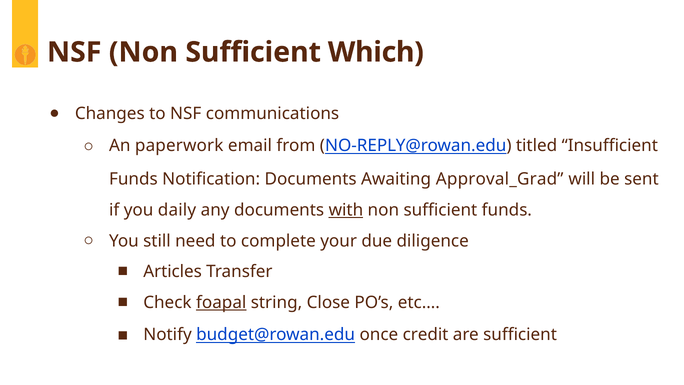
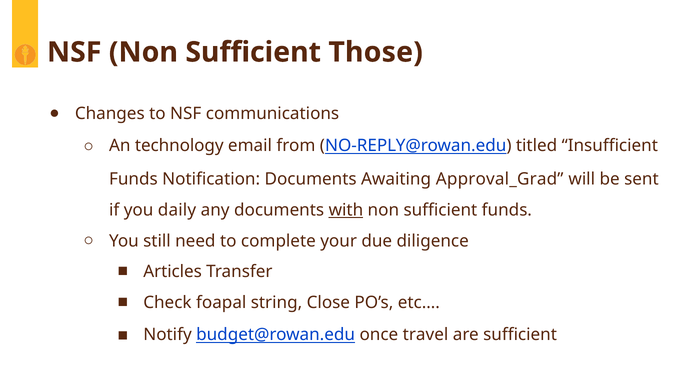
Which: Which -> Those
paperwork: paperwork -> technology
foapal underline: present -> none
credit: credit -> travel
